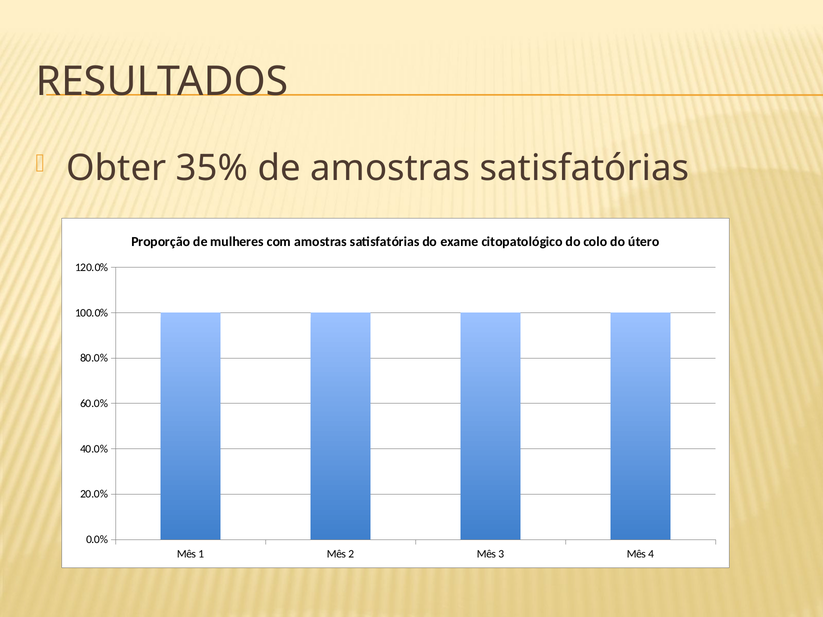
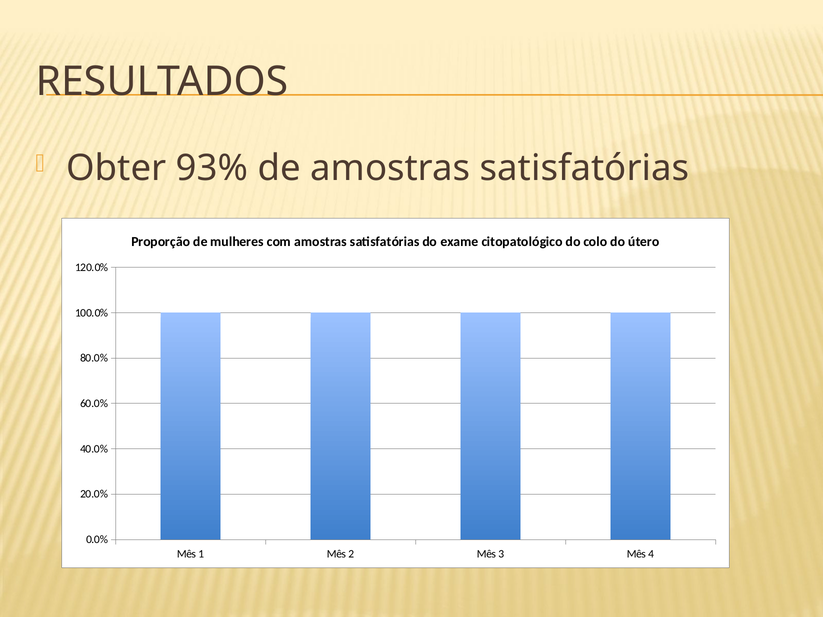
35%: 35% -> 93%
